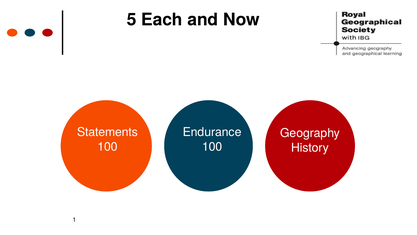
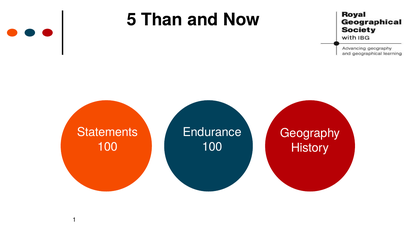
Each: Each -> Than
